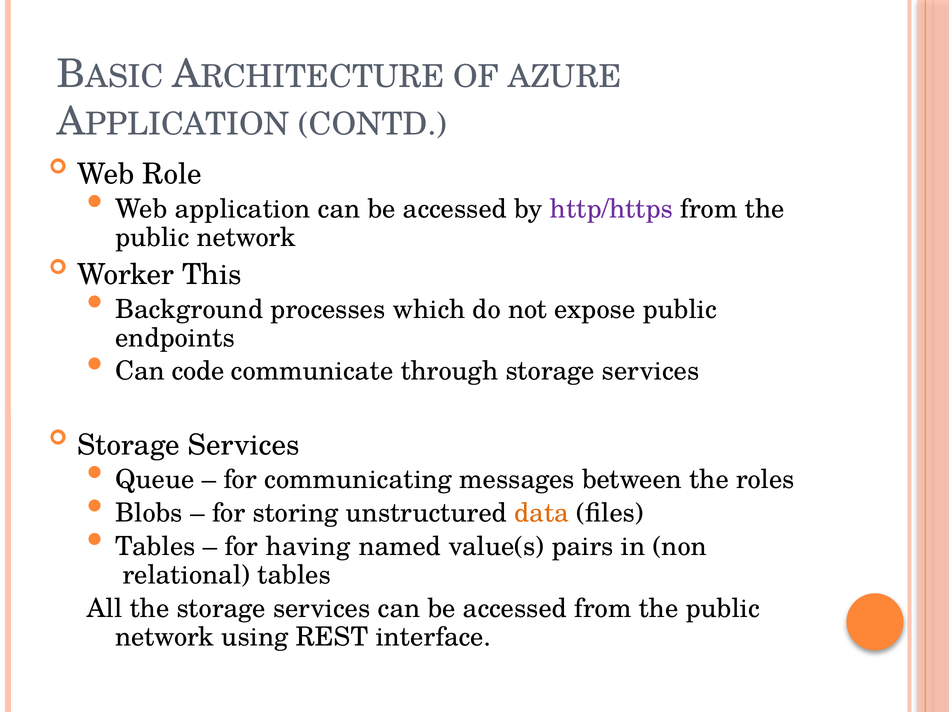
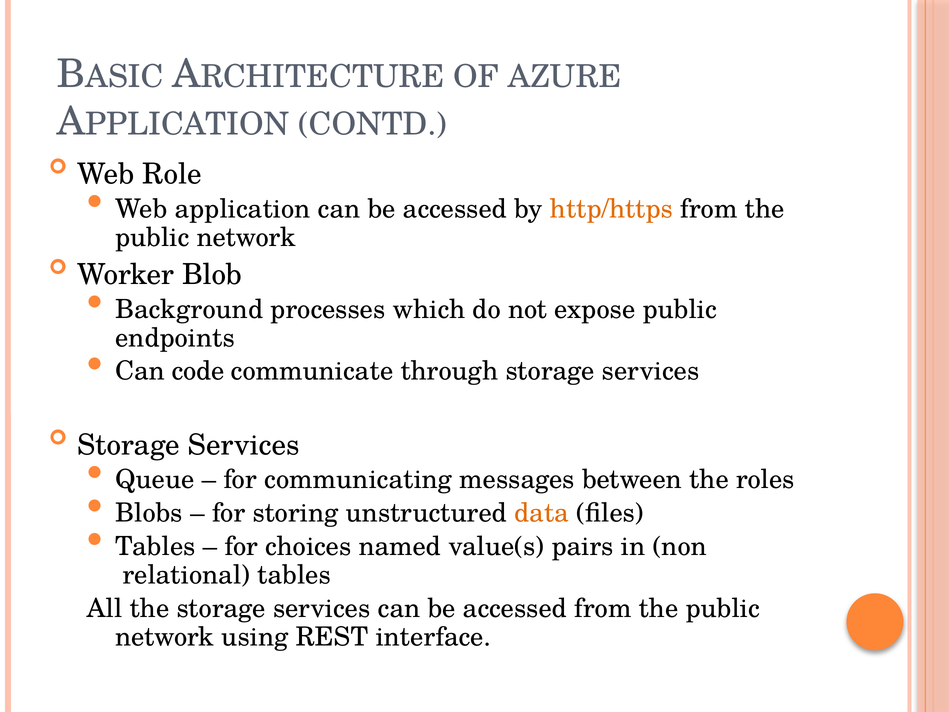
http/https colour: purple -> orange
This: This -> Blob
having: having -> choices
